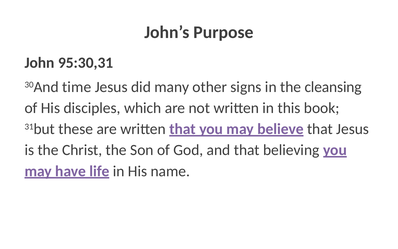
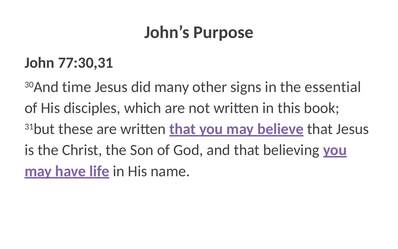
95:30,31: 95:30,31 -> 77:30,31
cleansing: cleansing -> essential
